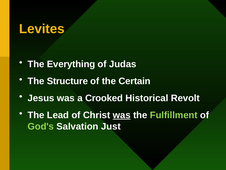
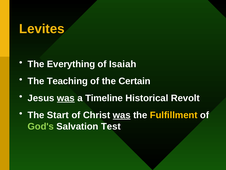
Judas: Judas -> Isaiah
Structure: Structure -> Teaching
was at (66, 98) underline: none -> present
Crooked: Crooked -> Timeline
Lead: Lead -> Start
Fulfillment colour: light green -> yellow
Just: Just -> Test
